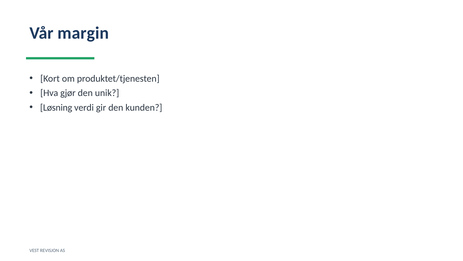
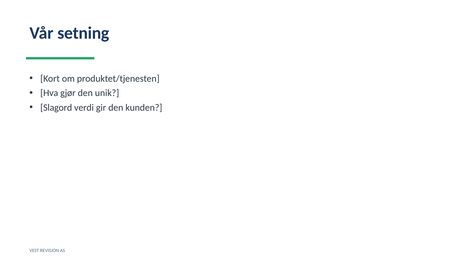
margin: margin -> setning
Løsning: Løsning -> Slagord
